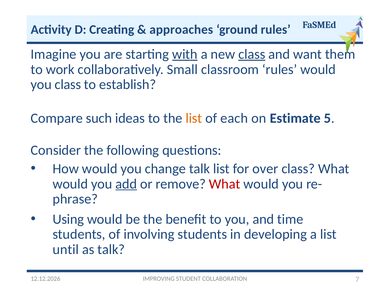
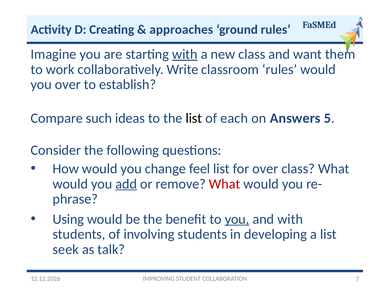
class at (252, 54) underline: present -> none
Small: Small -> Write
you class: class -> over
list at (194, 118) colour: orange -> black
Estimate: Estimate -> Answers
change talk: talk -> feel
you at (237, 219) underline: none -> present
and time: time -> with
until: until -> seek
